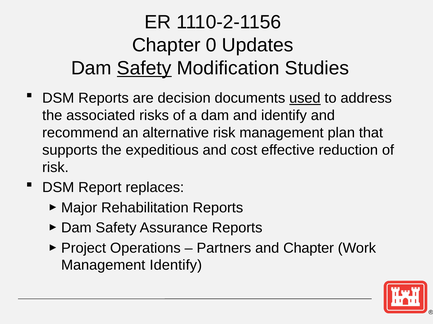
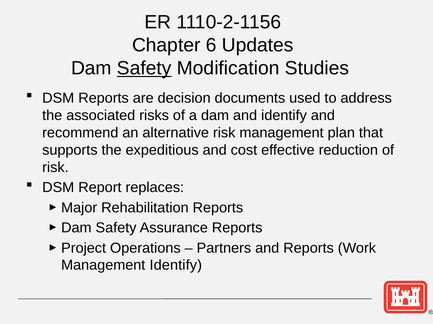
0: 0 -> 6
used underline: present -> none
and Chapter: Chapter -> Reports
